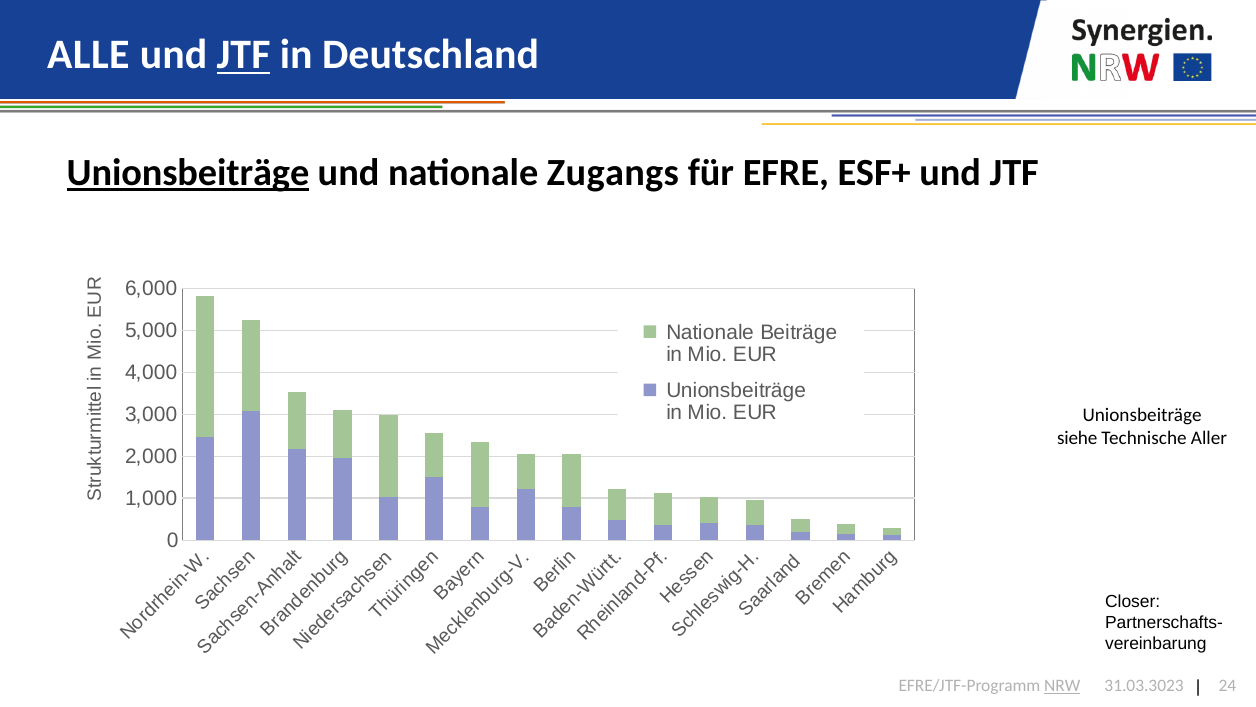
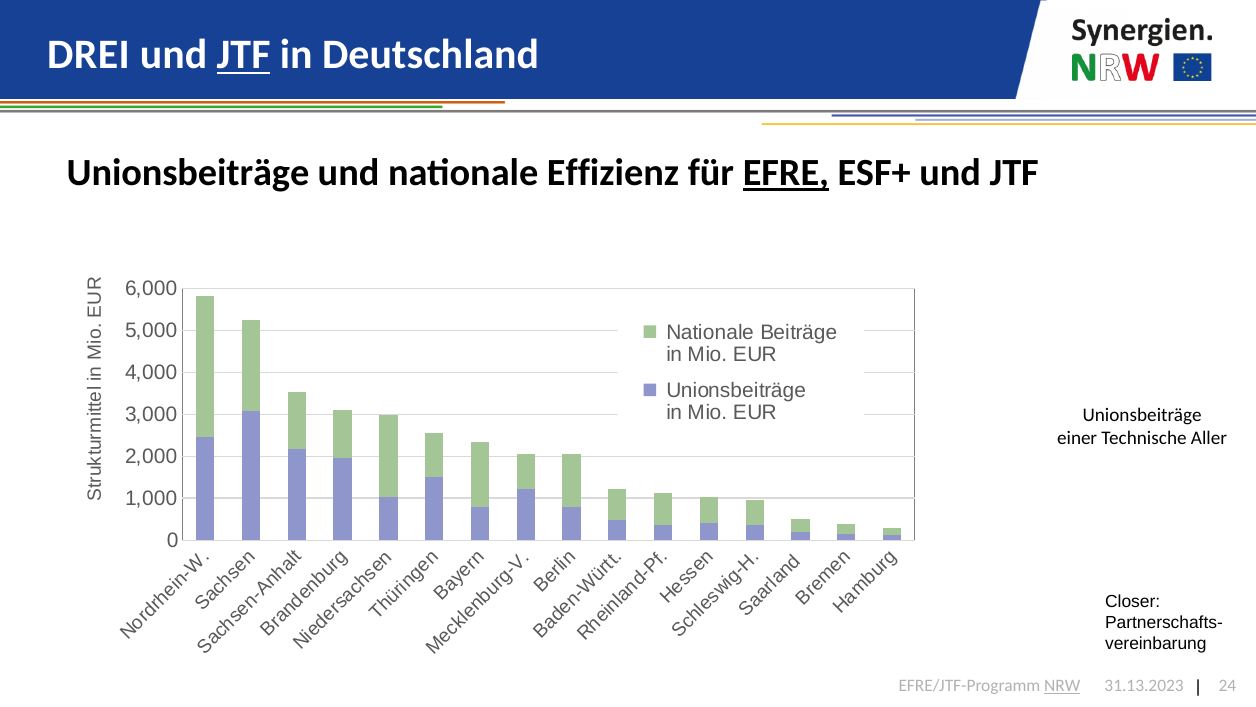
ALLE: ALLE -> DREI
Unionsbeiträge at (188, 173) underline: present -> none
Zugangs: Zugangs -> Effizienz
EFRE underline: none -> present
siehe: siehe -> einer
31.03.3023: 31.03.3023 -> 31.13.2023
